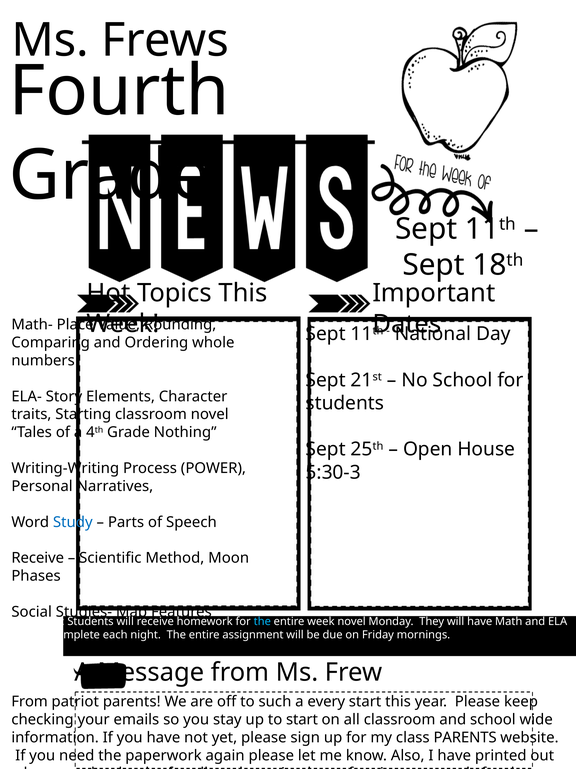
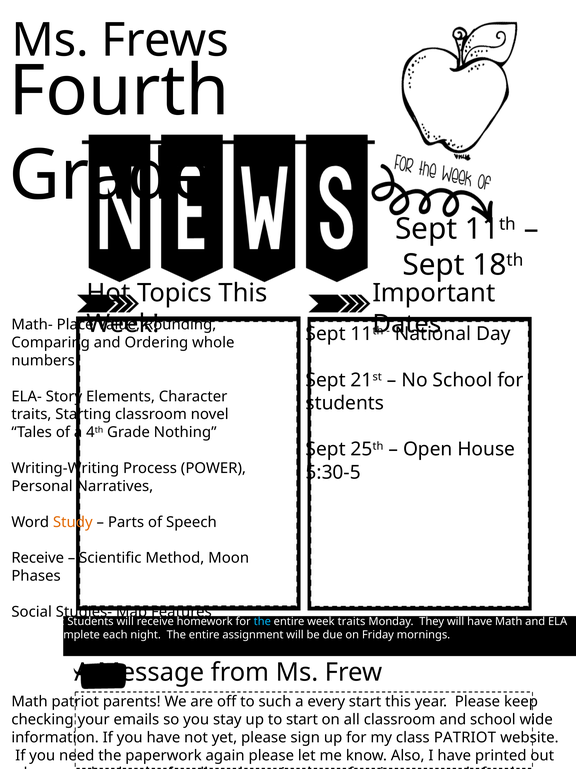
5:30-3: 5:30-3 -> 5:30-5
Study colour: blue -> orange
week novel: novel -> traits
From at (30, 701): From -> Math
class PARENTS: PARENTS -> PATRIOT
